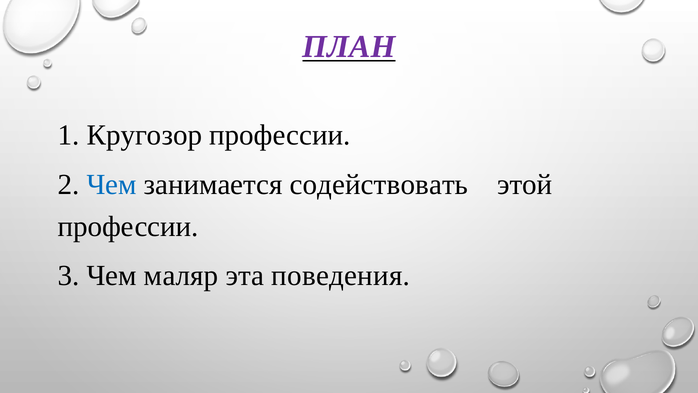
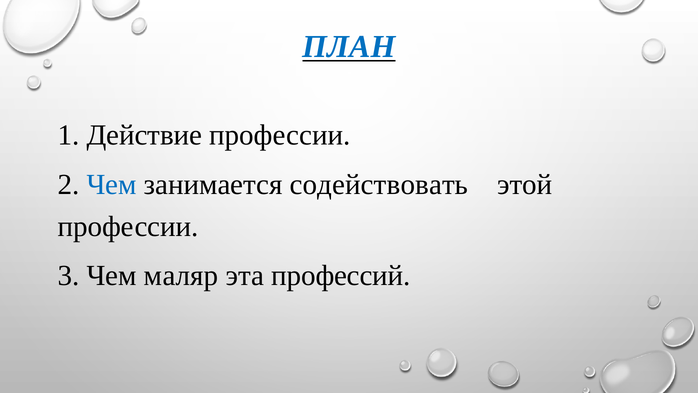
ПЛАН colour: purple -> blue
Кругозор: Кругозор -> Действие
поведения: поведения -> профессий
